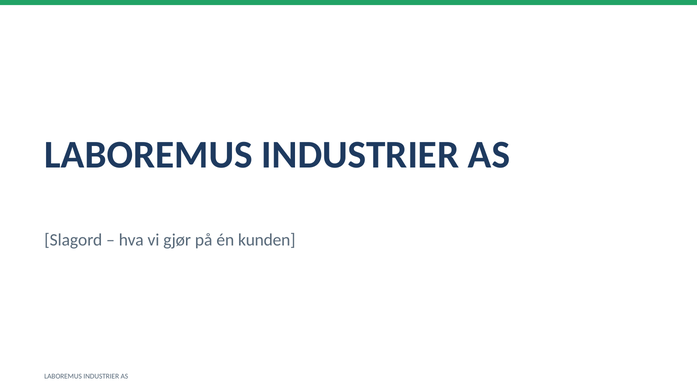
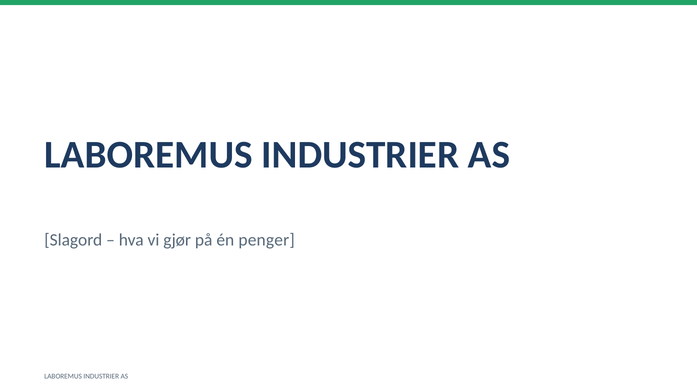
kunden: kunden -> penger
